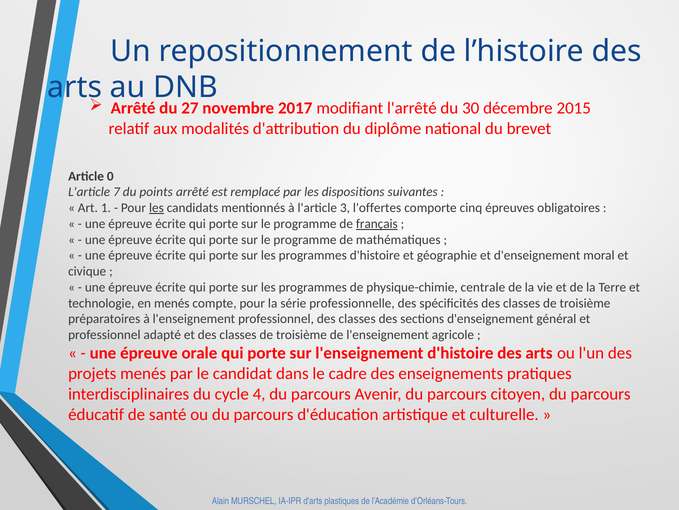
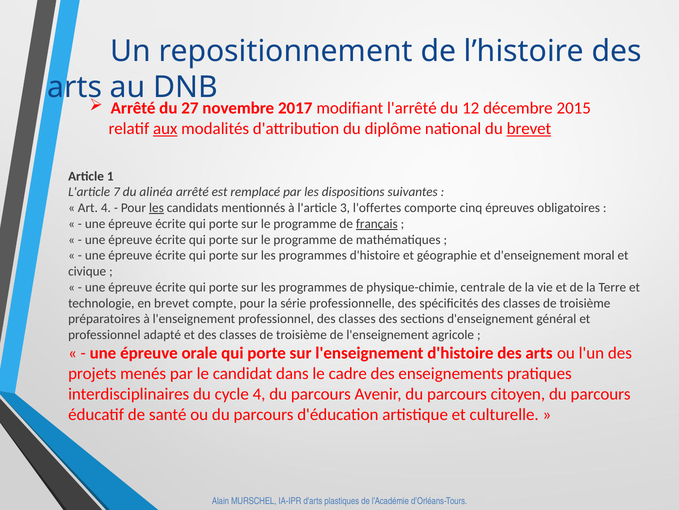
30: 30 -> 12
aux underline: none -> present
brevet at (529, 128) underline: none -> present
0: 0 -> 1
points: points -> alinéa
Art 1: 1 -> 4
en menés: menés -> brevet
